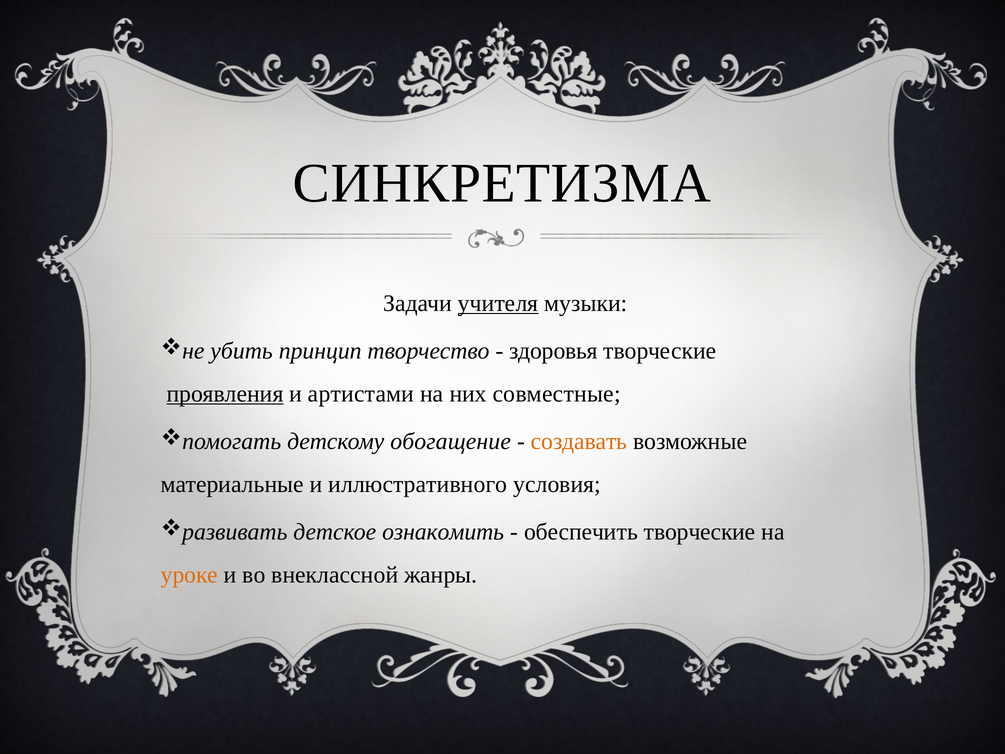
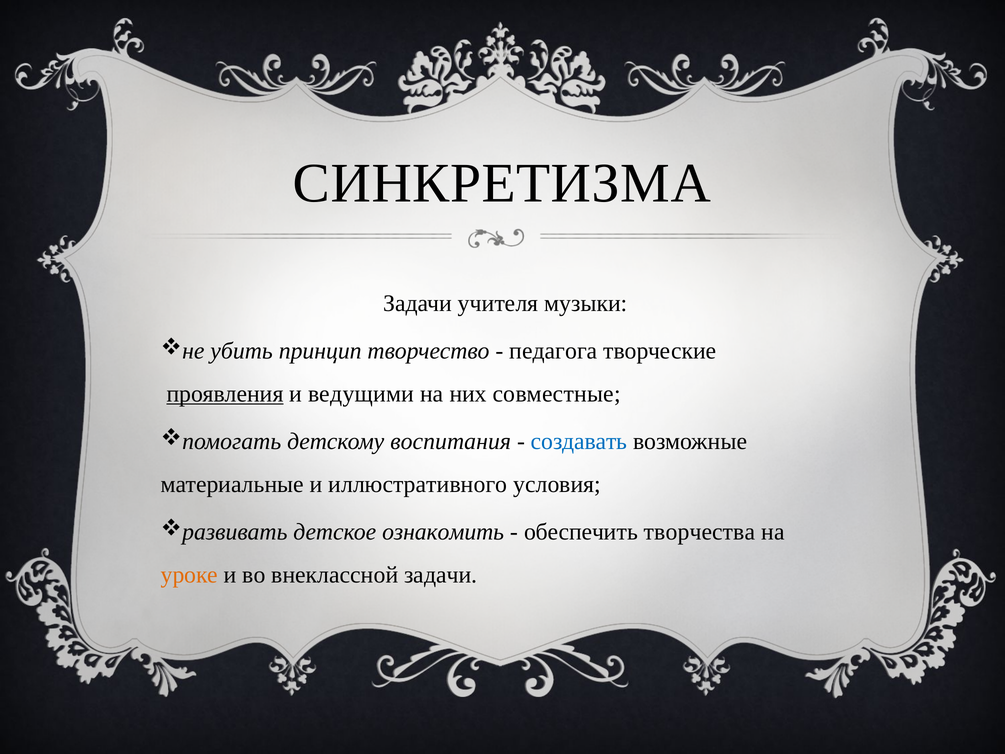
учителя underline: present -> none
здоровья: здоровья -> педагога
артистами: артистами -> ведущими
обогащение: обогащение -> воспитания
создавать colour: orange -> blue
обеспечить творческие: творческие -> творчества
внеклассной жанры: жанры -> задачи
